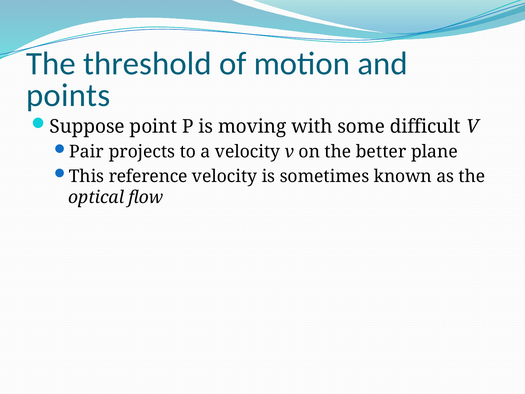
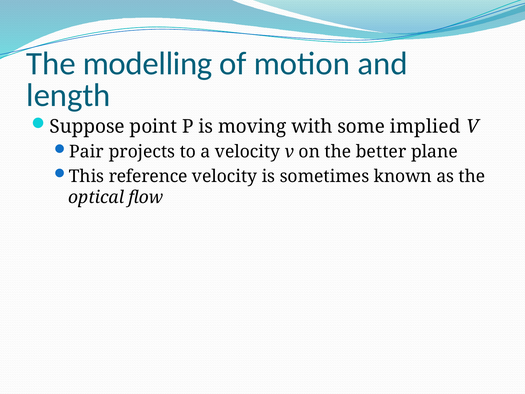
threshold: threshold -> modelling
points: points -> length
difficult: difficult -> implied
